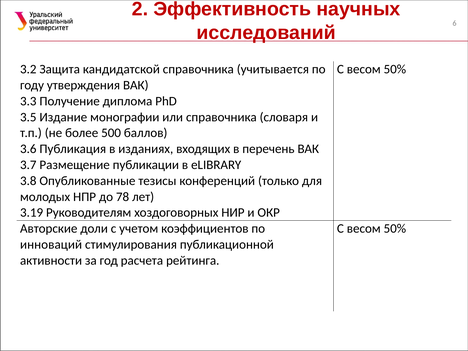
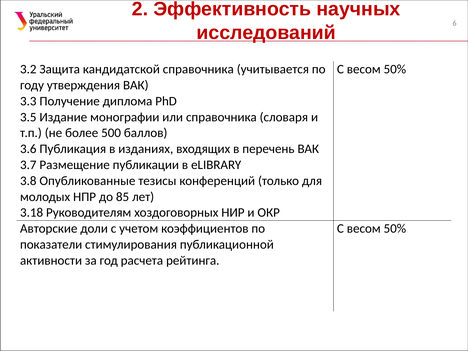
78: 78 -> 85
3.19: 3.19 -> 3.18
инноваций: инноваций -> показатели
